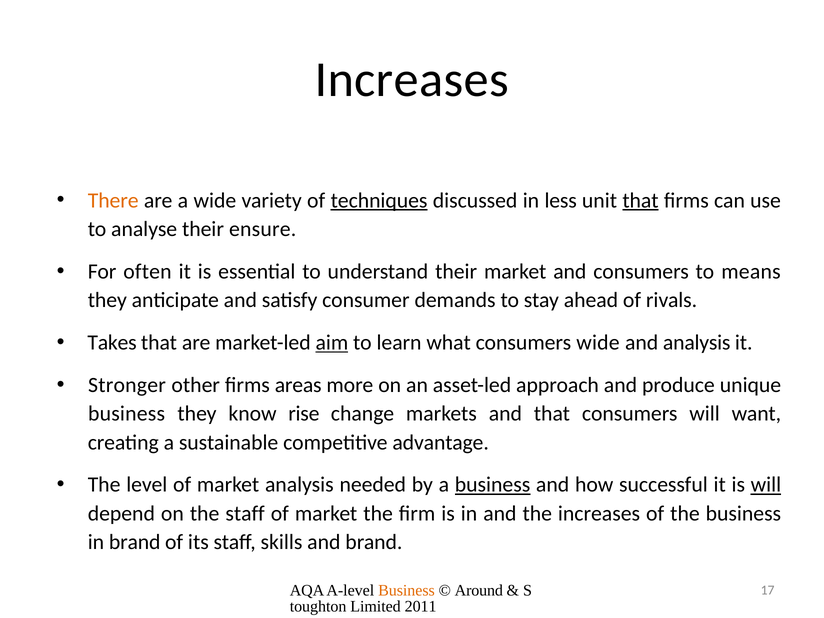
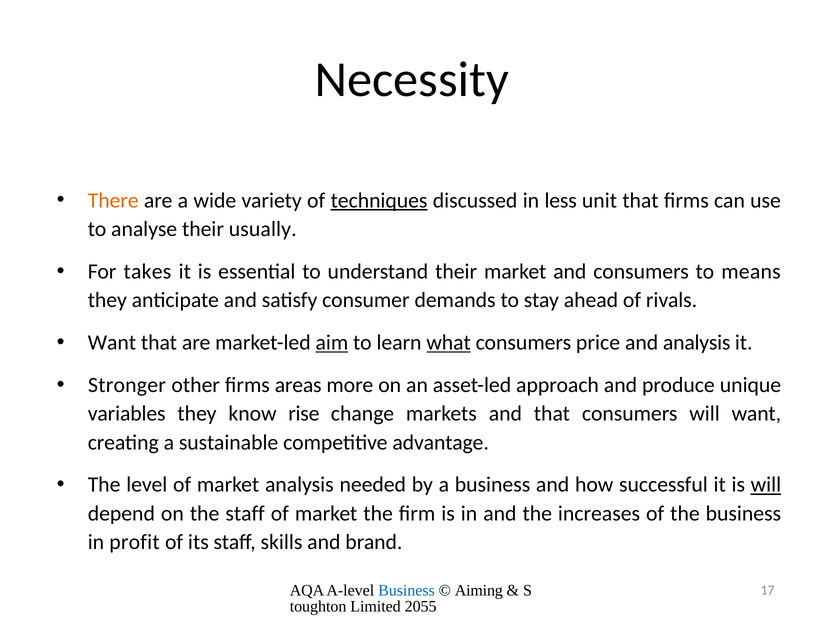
Increases at (412, 80): Increases -> Necessity
that at (640, 201) underline: present -> none
ensure: ensure -> usually
often: often -> takes
Takes at (112, 343): Takes -> Want
what underline: none -> present
consumers wide: wide -> price
business at (127, 414): business -> variables
business at (493, 485) underline: present -> none
in brand: brand -> profit
Business at (406, 590) colour: orange -> blue
Around: Around -> Aiming
2011: 2011 -> 2055
